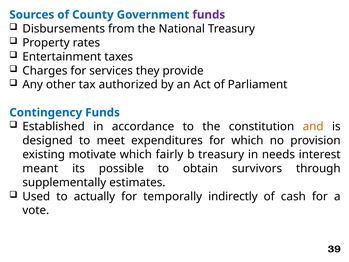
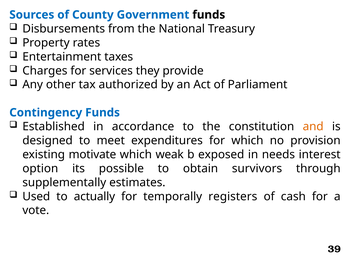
funds at (209, 15) colour: purple -> black
fairly: fairly -> weak
b treasury: treasury -> exposed
meant: meant -> option
indirectly: indirectly -> registers
